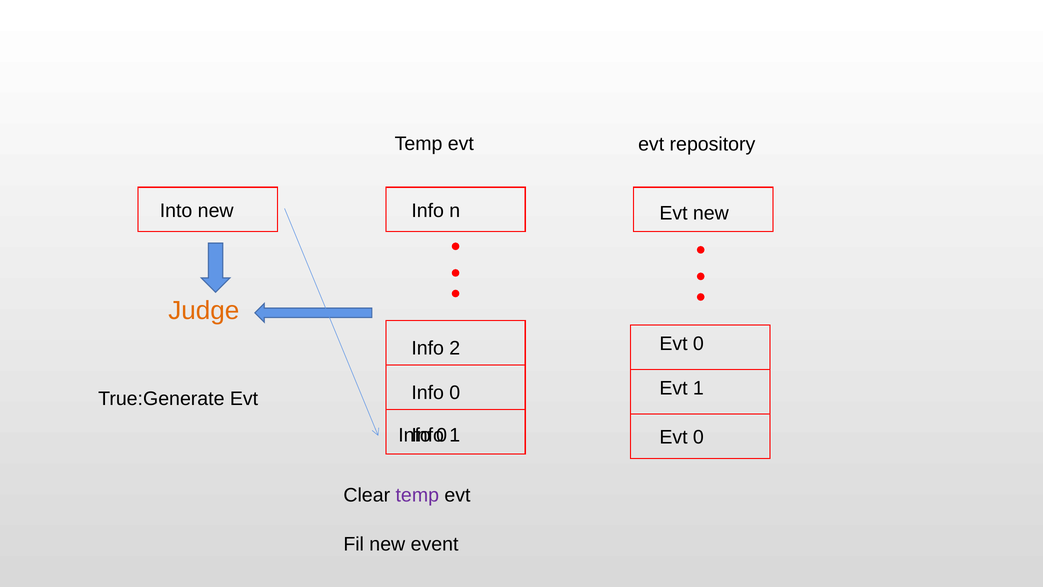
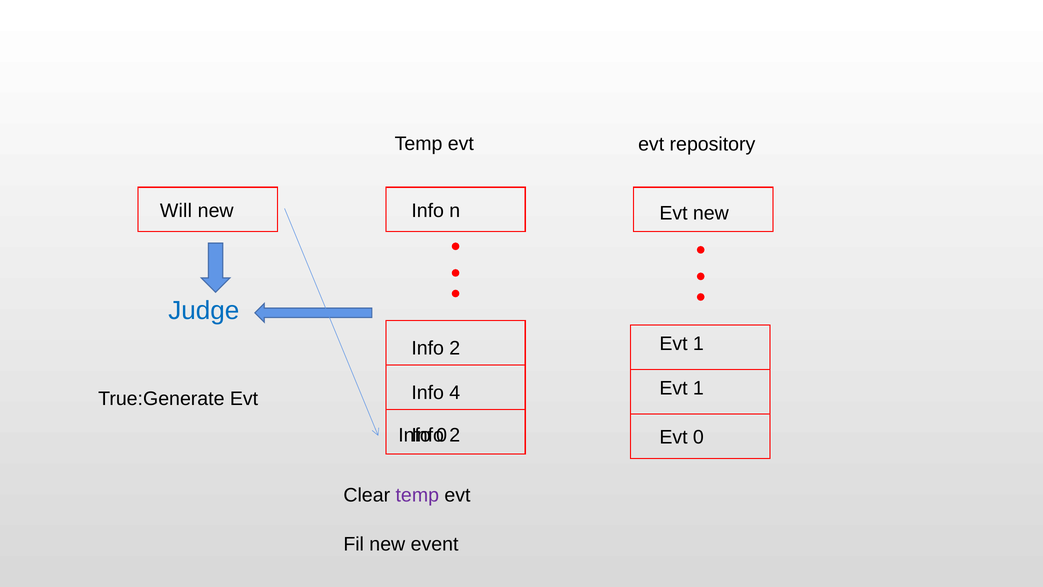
Into: Into -> Will
Judge colour: orange -> blue
0 at (698, 344): 0 -> 1
0 at (455, 393): 0 -> 4
1 at (455, 435): 1 -> 2
